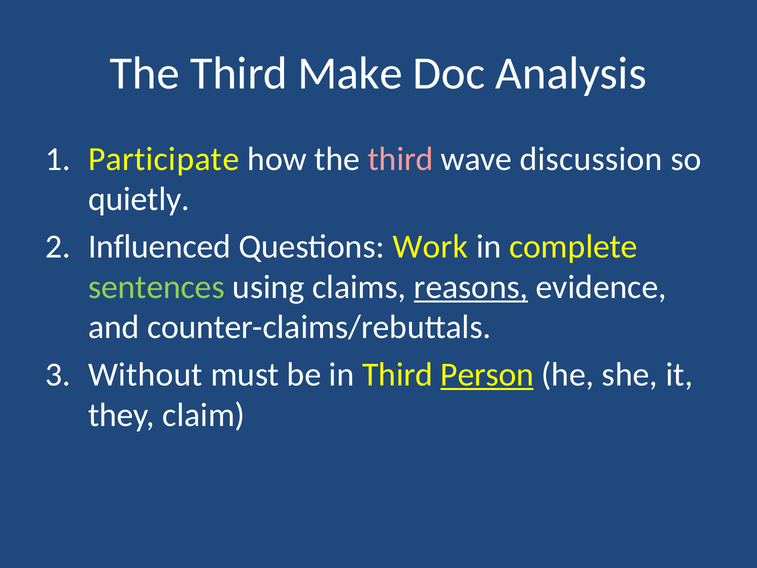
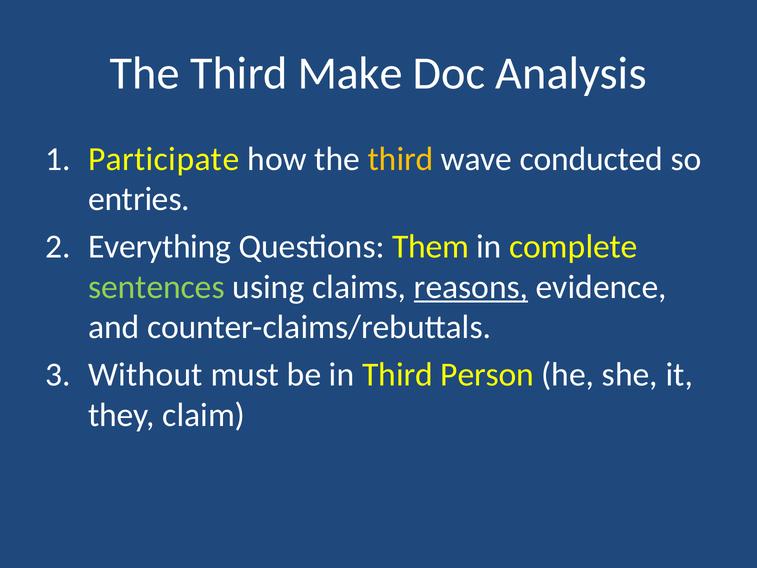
third at (401, 159) colour: pink -> yellow
discussion: discussion -> conducted
quietly: quietly -> entries
Influenced: Influenced -> Everything
Work: Work -> Them
Person underline: present -> none
